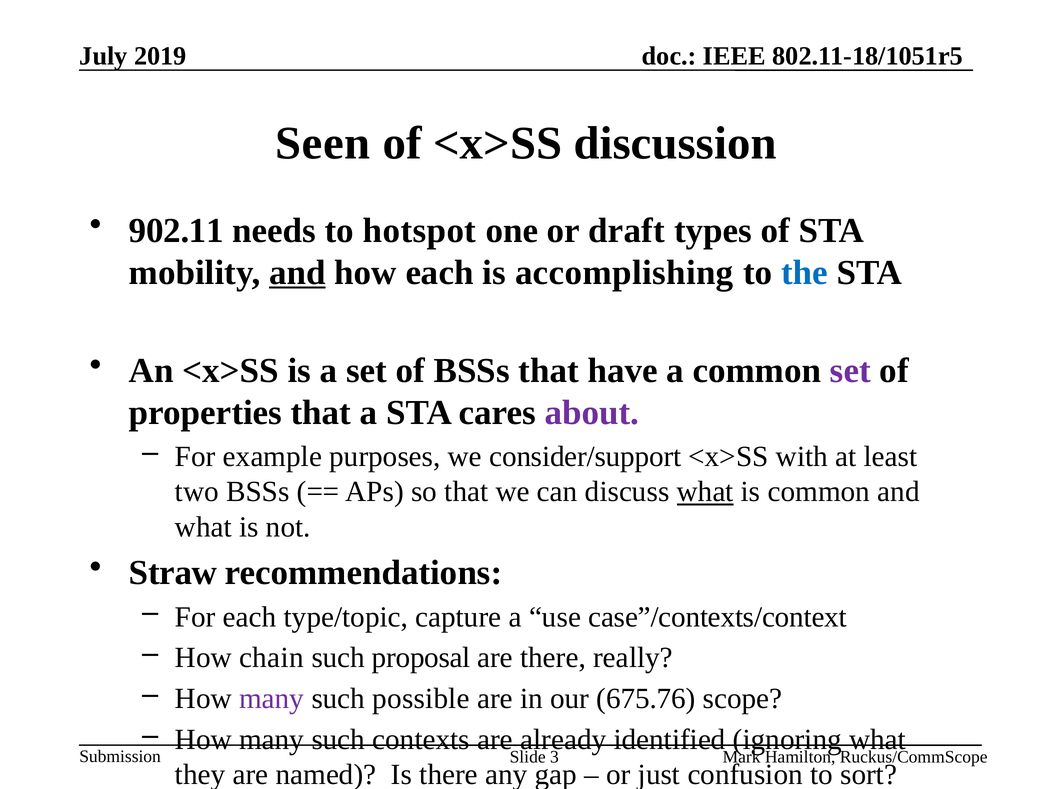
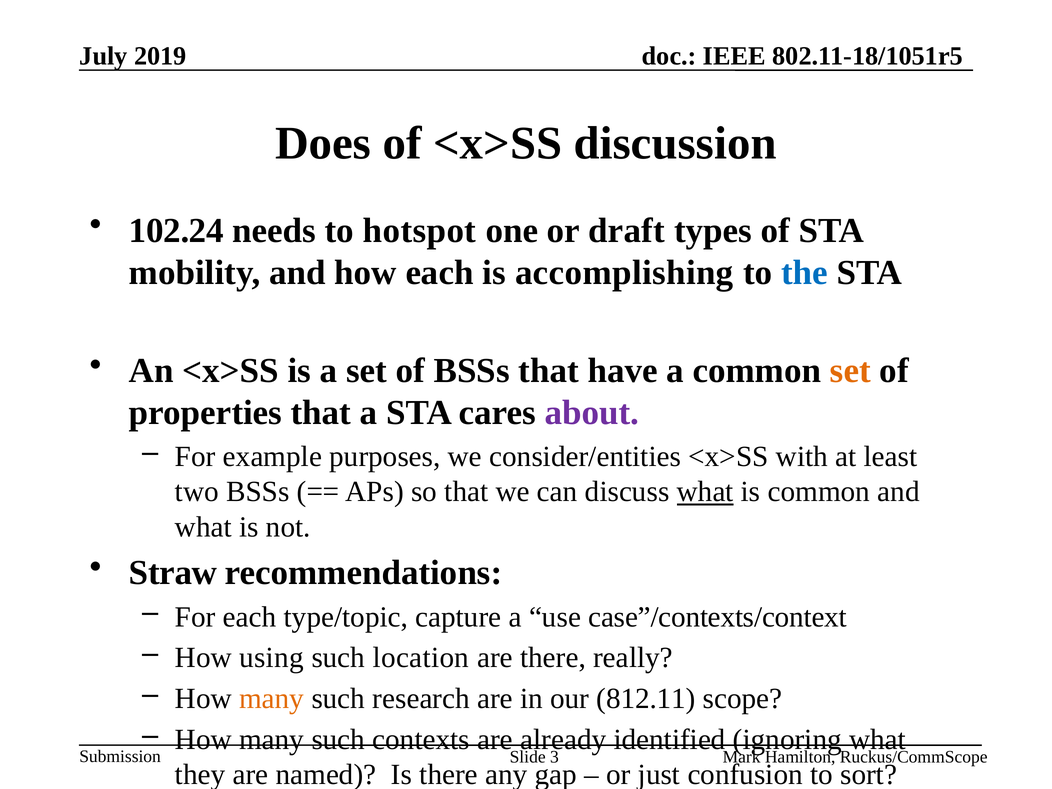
Seen: Seen -> Does
902.11: 902.11 -> 102.24
and at (297, 273) underline: present -> none
set at (850, 371) colour: purple -> orange
consider/support: consider/support -> consider/entities
chain: chain -> using
proposal: proposal -> location
many at (272, 699) colour: purple -> orange
possible: possible -> research
675.76: 675.76 -> 812.11
